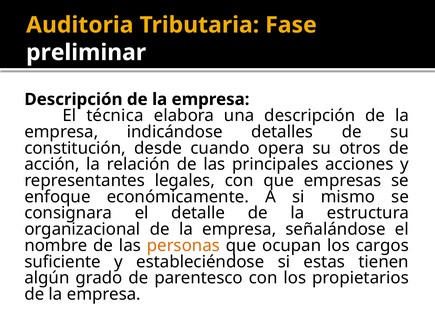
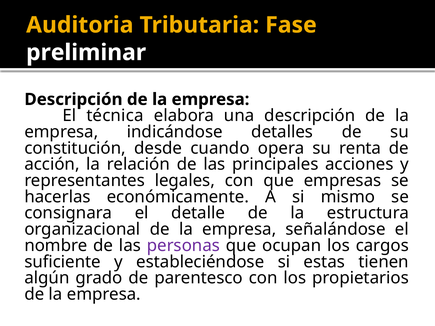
otros: otros -> renta
enfoque: enfoque -> hacerlas
personas colour: orange -> purple
